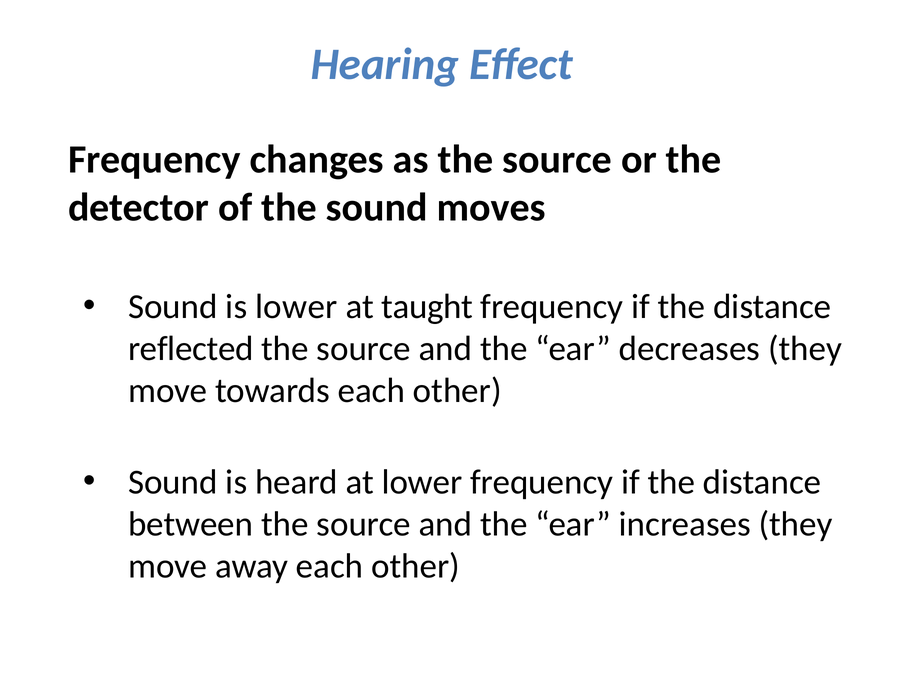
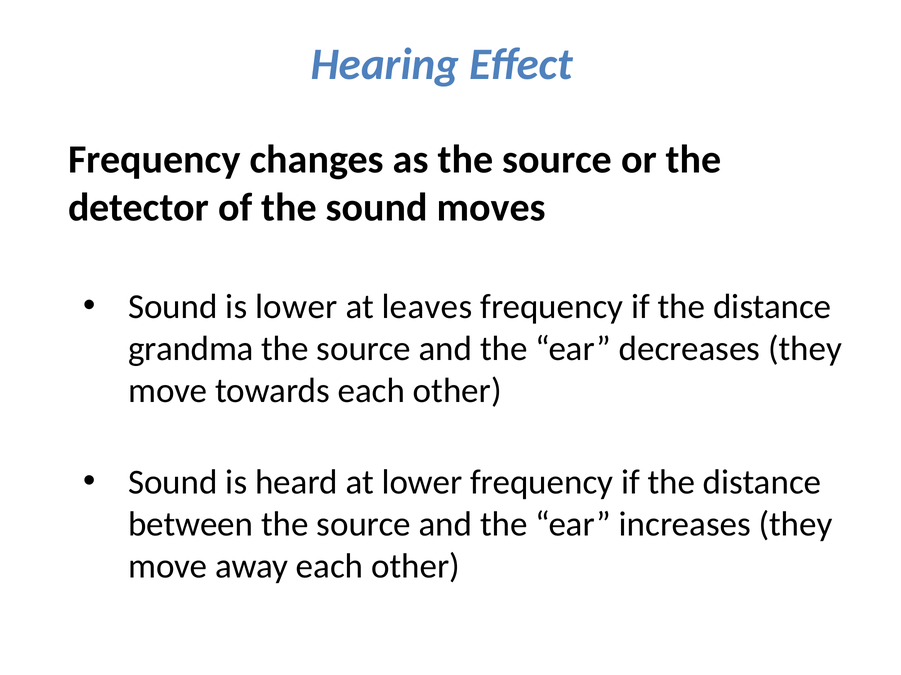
taught: taught -> leaves
reflected: reflected -> grandma
